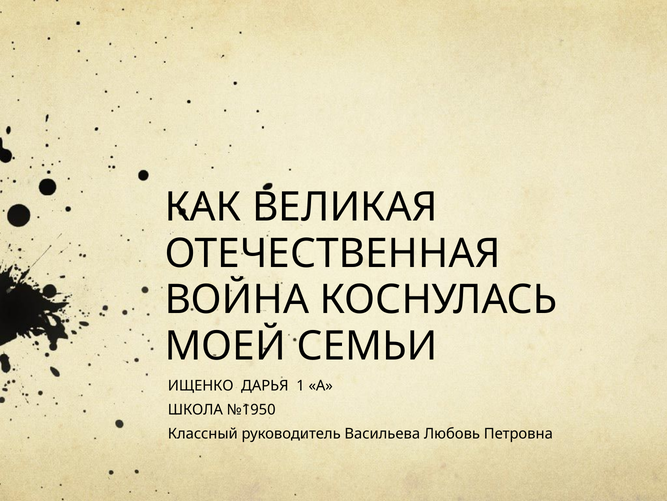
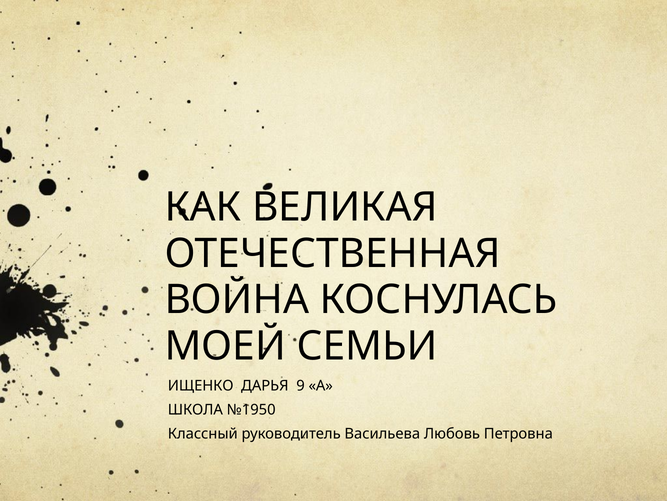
1: 1 -> 9
